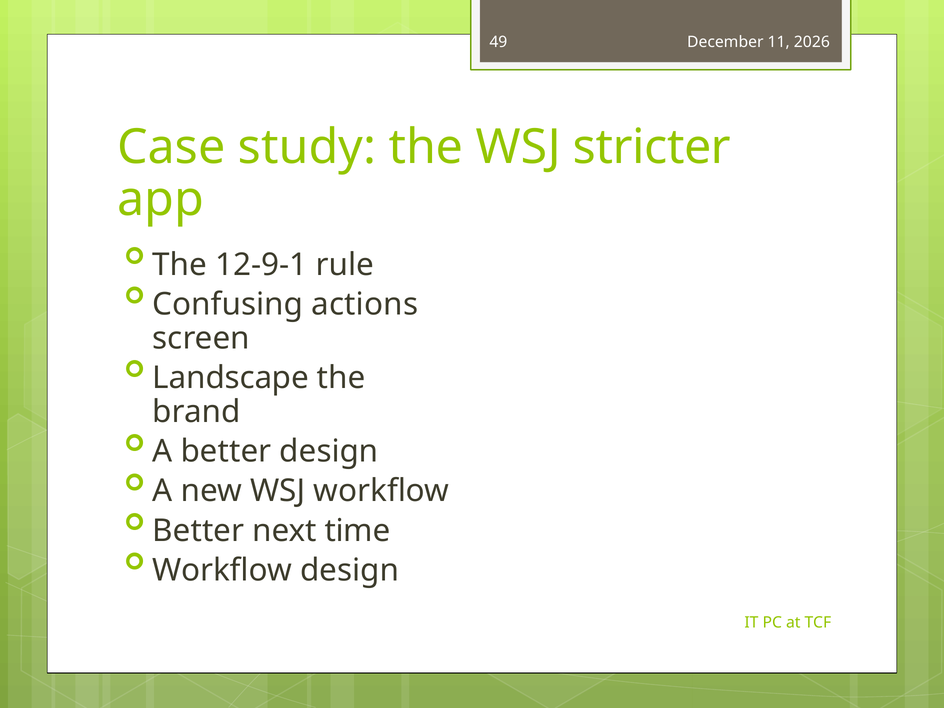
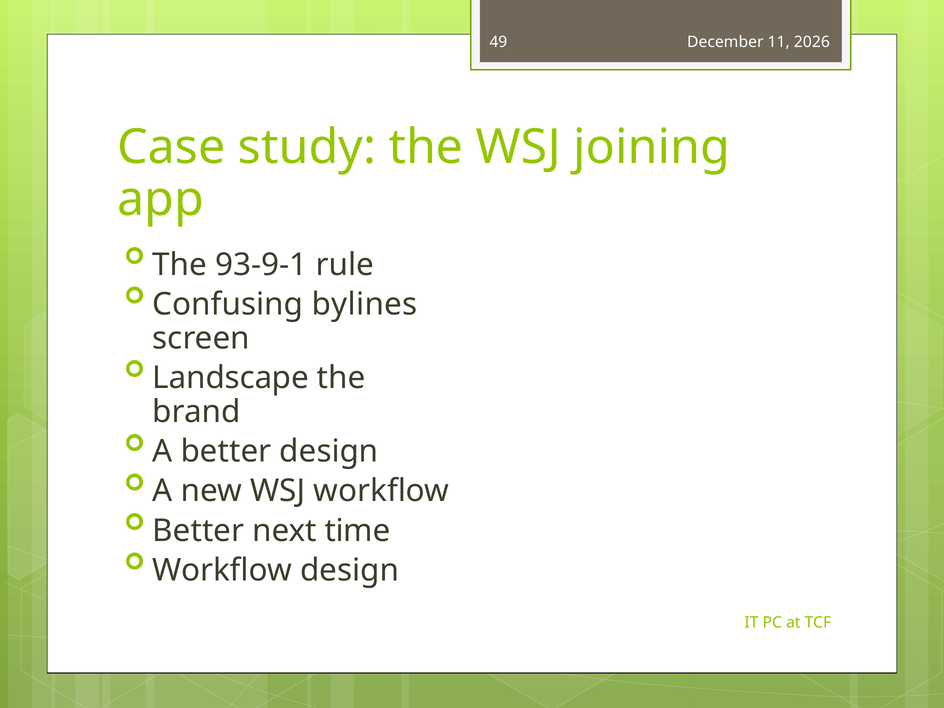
stricter: stricter -> joining
12-9-1: 12-9-1 -> 93-9-1
actions: actions -> bylines
